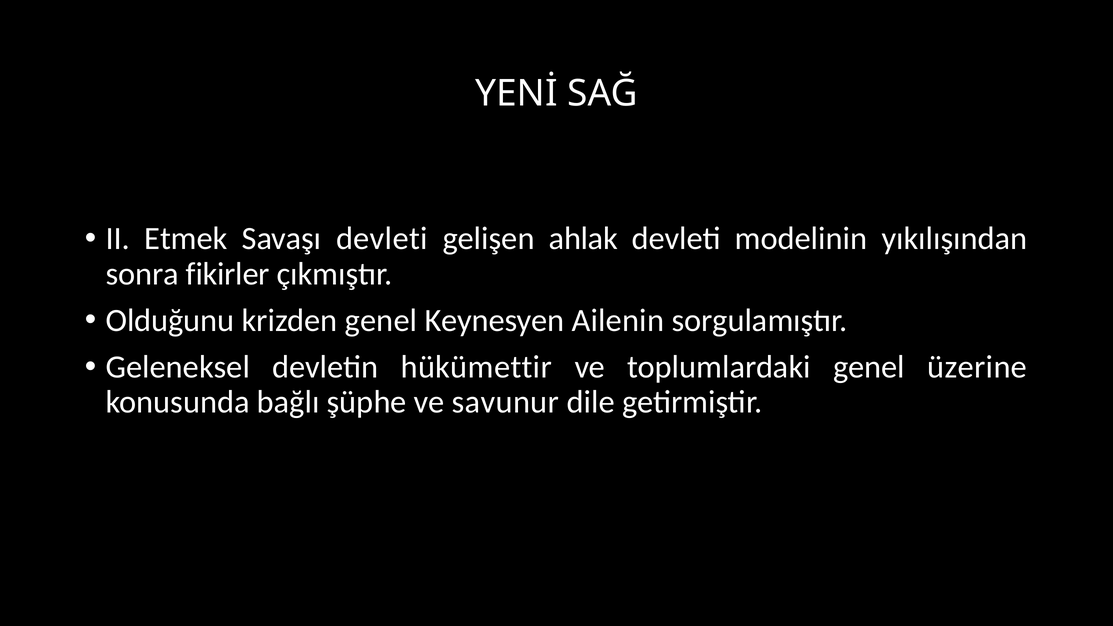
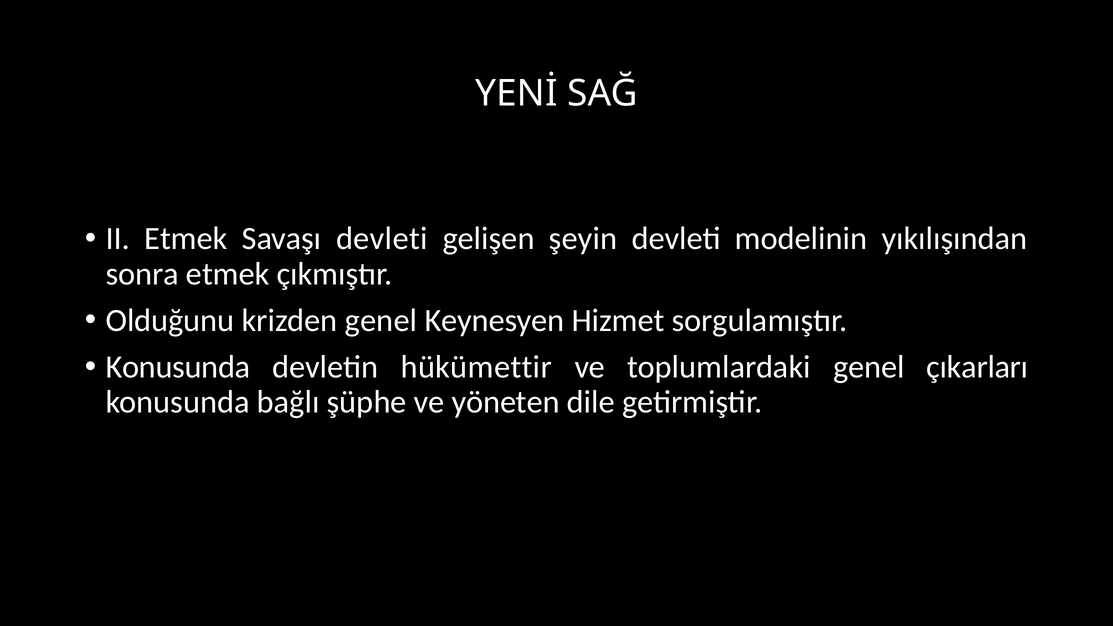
ahlak: ahlak -> şeyin
sonra fikirler: fikirler -> etmek
Ailenin: Ailenin -> Hizmet
Geleneksel at (178, 367): Geleneksel -> Konusunda
üzerine: üzerine -> çıkarları
savunur: savunur -> yöneten
